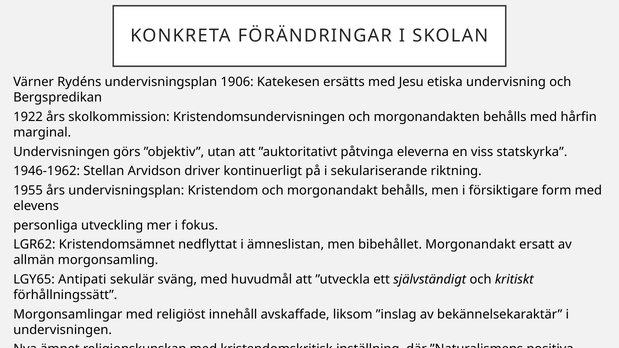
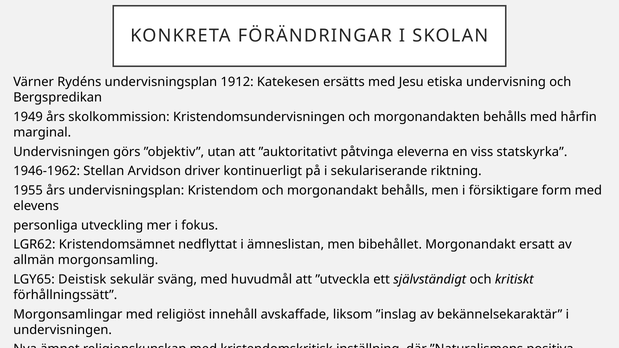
1906: 1906 -> 1912
1922: 1922 -> 1949
Antipati: Antipati -> Deistisk
